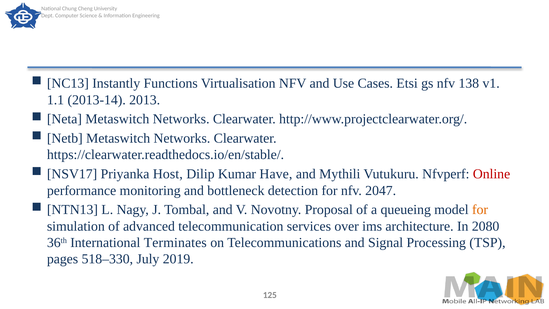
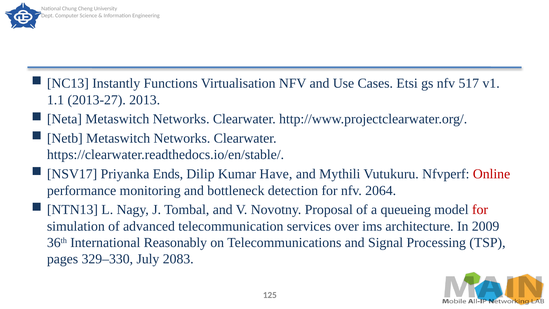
138: 138 -> 517
2013-14: 2013-14 -> 2013-27
Host: Host -> Ends
2047: 2047 -> 2064
for at (480, 210) colour: orange -> red
2080: 2080 -> 2009
Terminates: Terminates -> Reasonably
518–330: 518–330 -> 329–330
2019: 2019 -> 2083
